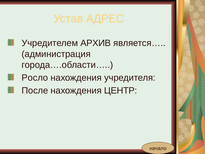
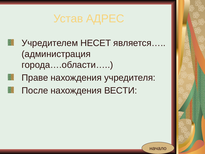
АРХИВ: АРХИВ -> НЕСЕТ
Росло: Росло -> Праве
ЦЕНТР: ЦЕНТР -> ВЕСТИ
